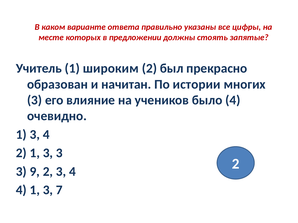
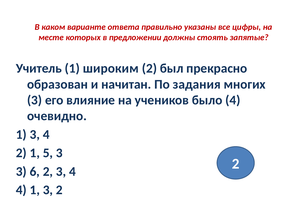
истории: истории -> задания
2 1 3: 3 -> 5
9: 9 -> 6
3 7: 7 -> 2
